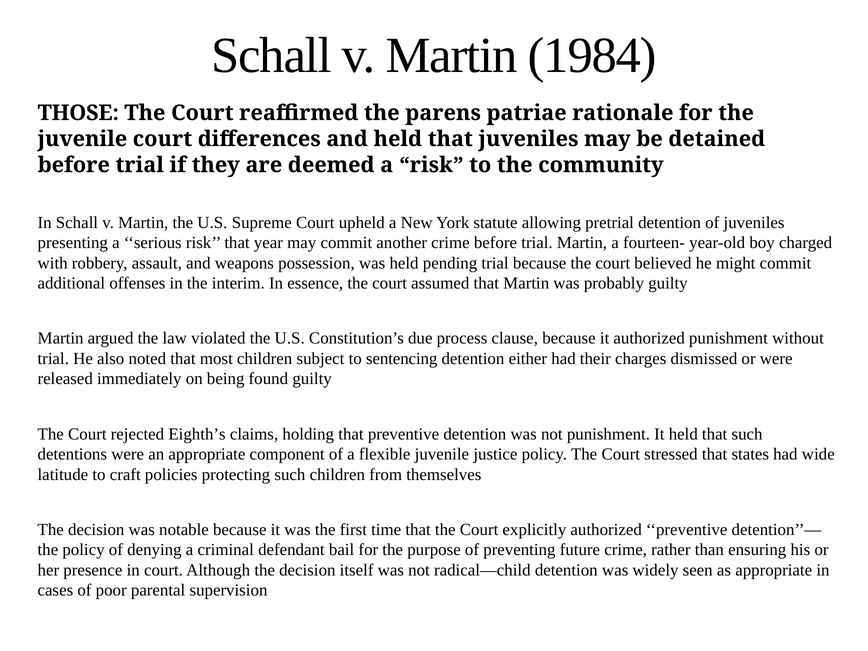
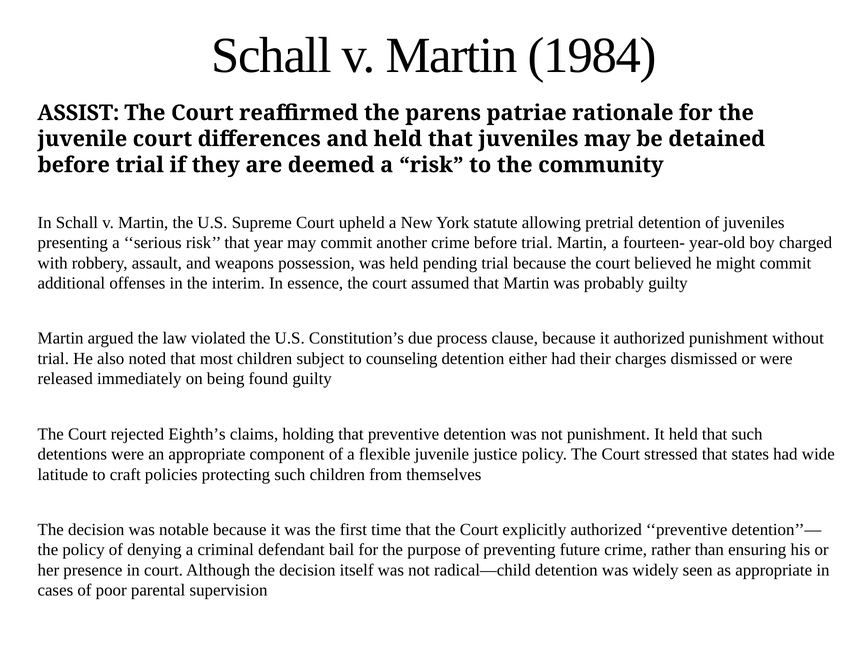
THOSE: THOSE -> ASSIST
sentencing: sentencing -> counseling
